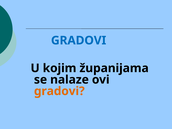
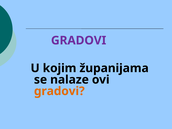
GRADOVI at (79, 40) colour: blue -> purple
